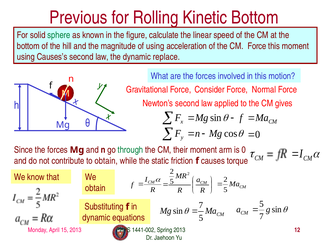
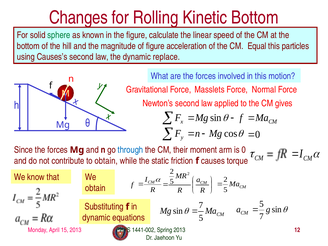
Previous: Previous -> Changes
of using: using -> figure
CM Force: Force -> Equal
this moment: moment -> particles
Consider: Consider -> Masslets
through colour: green -> blue
